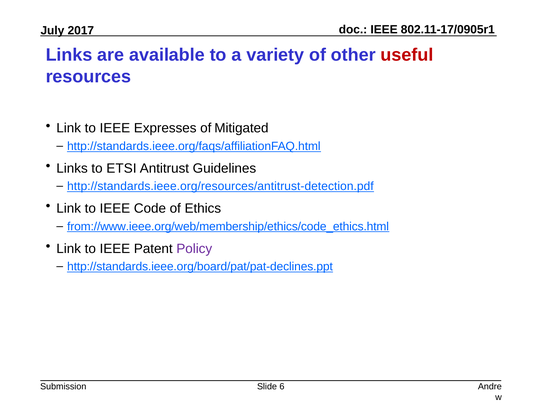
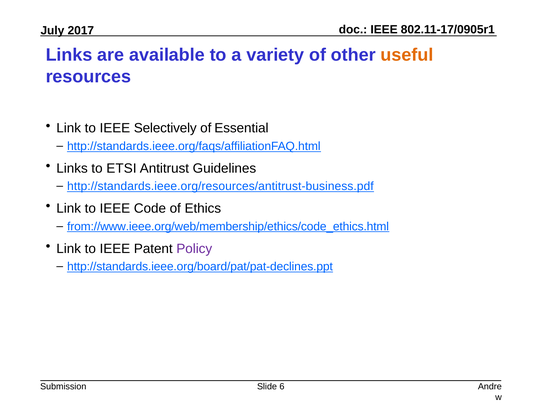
useful colour: red -> orange
Expresses: Expresses -> Selectively
Mitigated: Mitigated -> Essential
http://standards.ieee.org/resources/antitrust-detection.pdf: http://standards.ieee.org/resources/antitrust-detection.pdf -> http://standards.ieee.org/resources/antitrust-business.pdf
